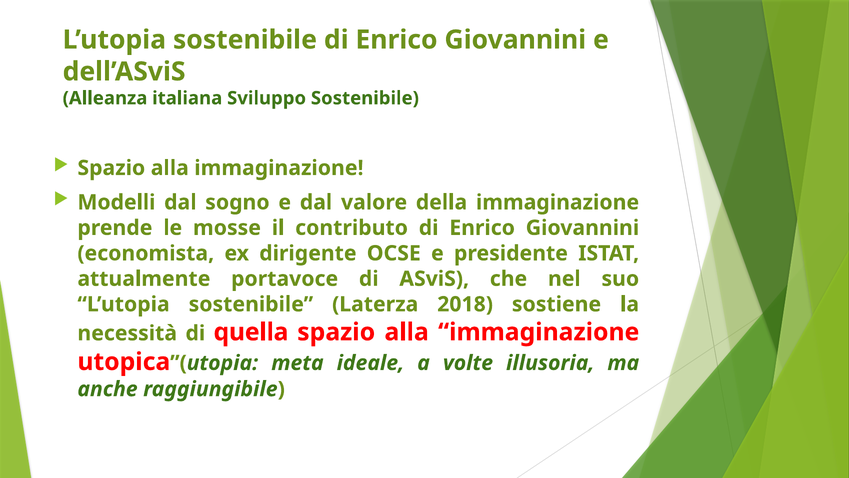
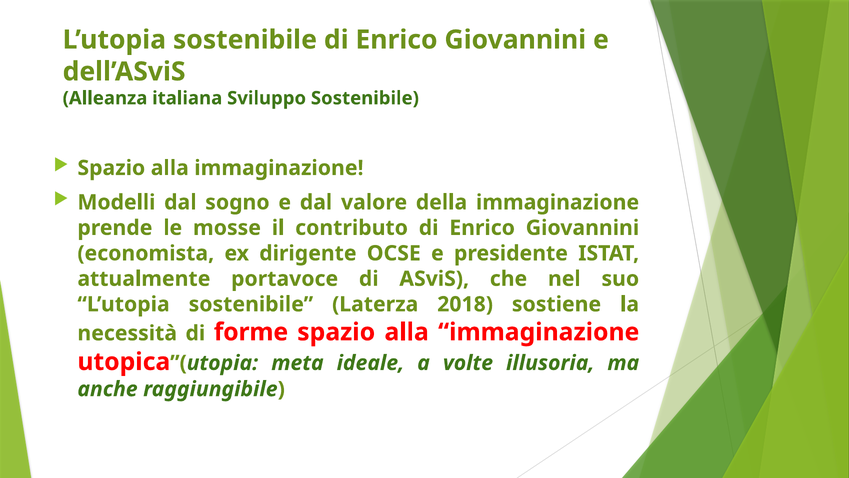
quella: quella -> forme
